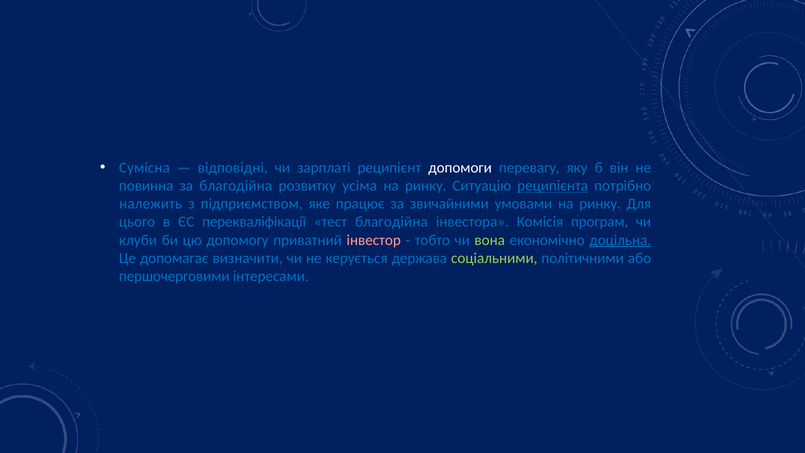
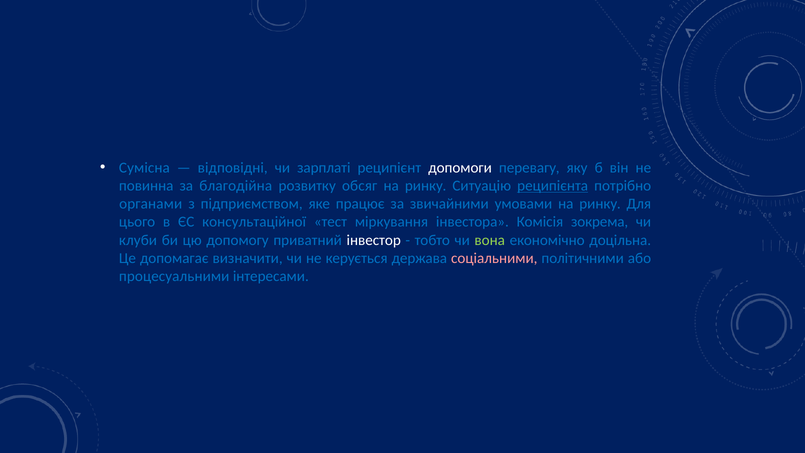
усіма: усіма -> обсяг
належить: належить -> органами
перекваліфікації: перекваліфікації -> консультаційної
тест благодійна: благодійна -> міркування
програм: програм -> зокрема
інвестор colour: pink -> white
доцільна underline: present -> none
соціальними colour: light green -> pink
першочерговими: першочерговими -> процесуальними
